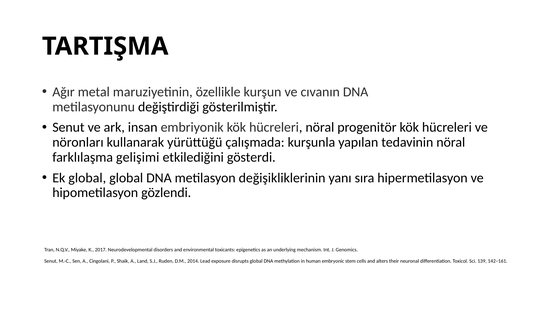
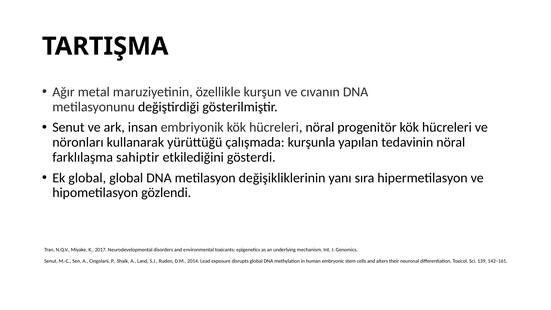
gelişimi: gelişimi -> sahiptir
